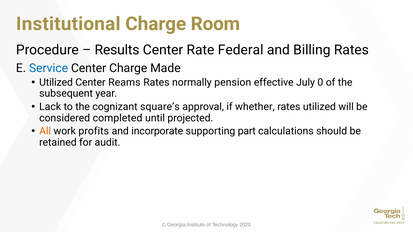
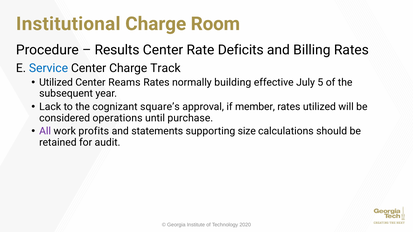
Federal: Federal -> Deficits
Made: Made -> Track
pension: pension -> building
0: 0 -> 5
whether: whether -> member
completed: completed -> operations
projected: projected -> purchase
All colour: orange -> purple
incorporate: incorporate -> statements
part: part -> size
